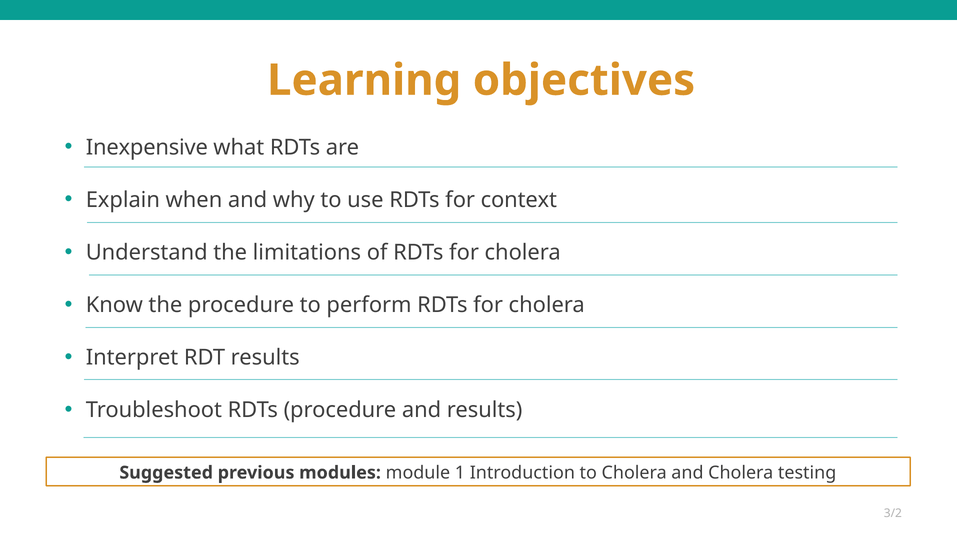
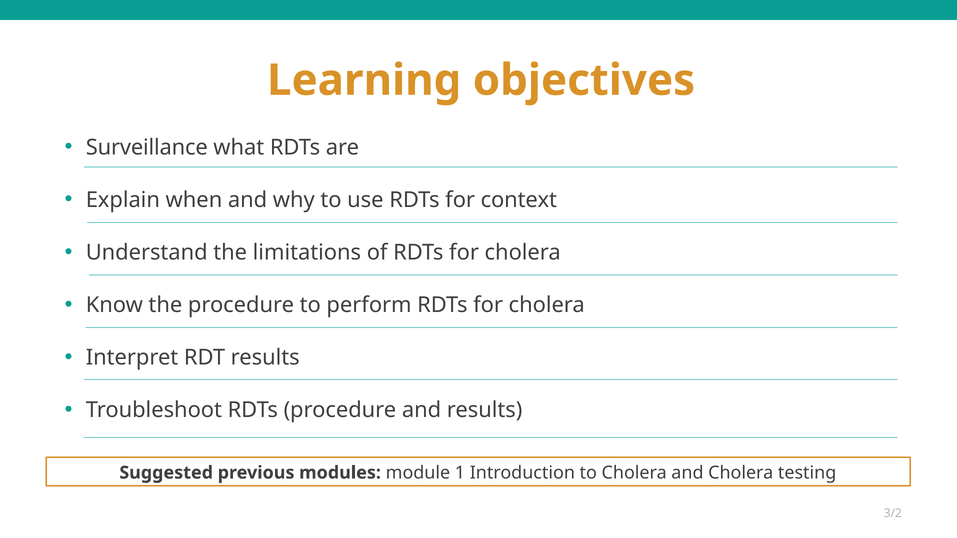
Inexpensive: Inexpensive -> Surveillance
